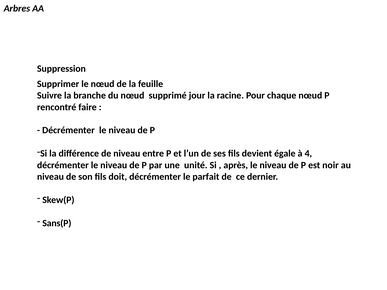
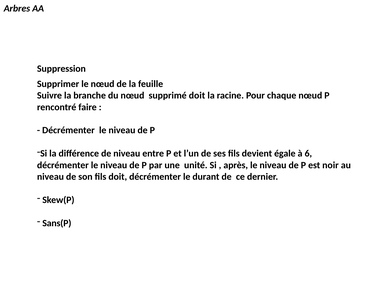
supprimé jour: jour -> doit
4: 4 -> 6
parfait: parfait -> durant
